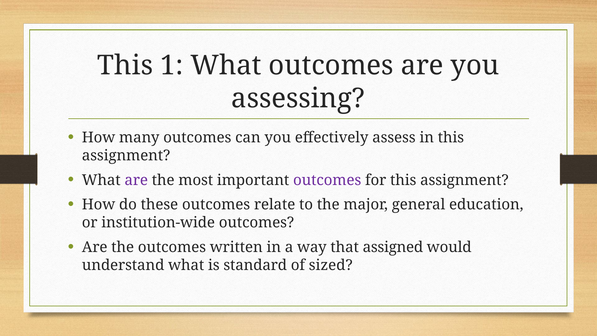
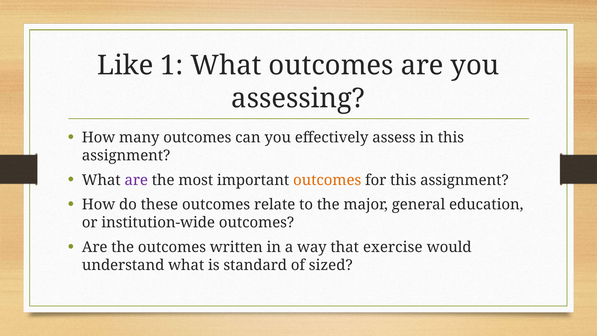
This at (125, 66): This -> Like
outcomes at (327, 180) colour: purple -> orange
assigned: assigned -> exercise
